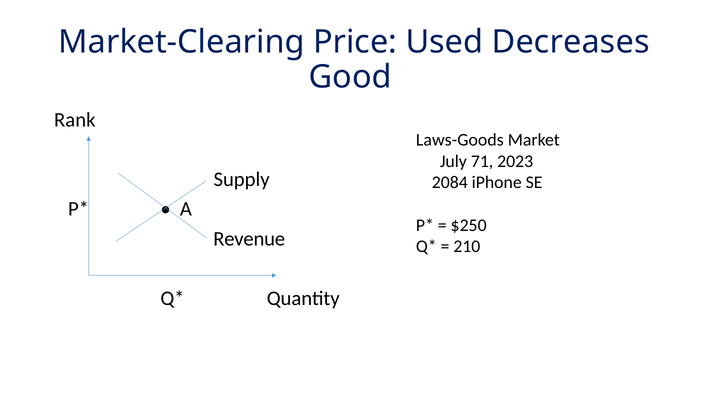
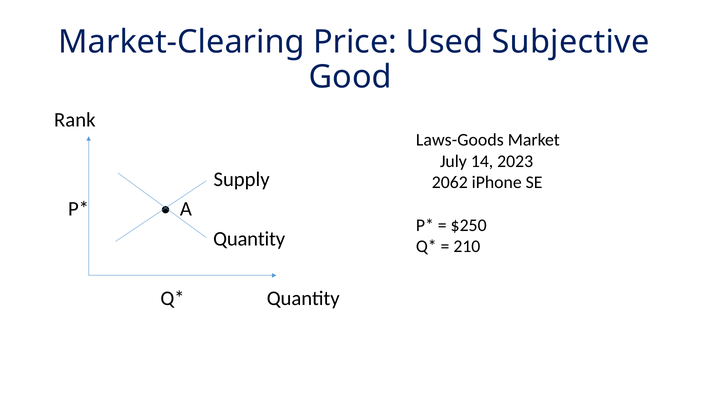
Decreases: Decreases -> Subjective
71: 71 -> 14
2084: 2084 -> 2062
Revenue at (249, 239): Revenue -> Quantity
